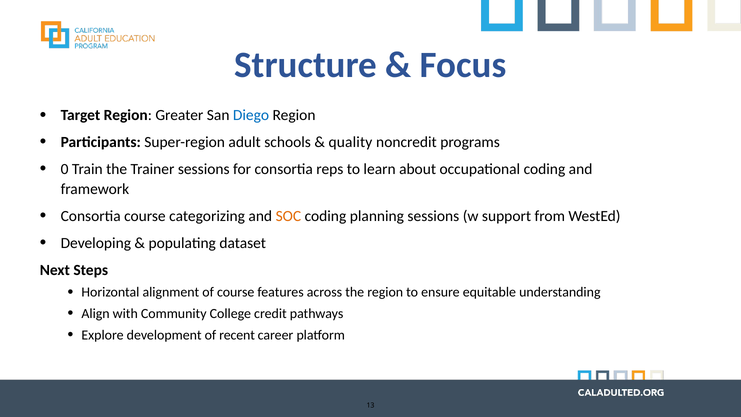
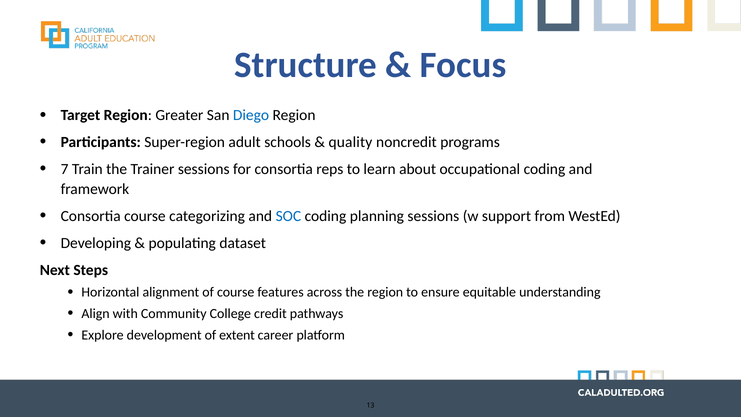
0: 0 -> 7
SOC colour: orange -> blue
recent: recent -> extent
